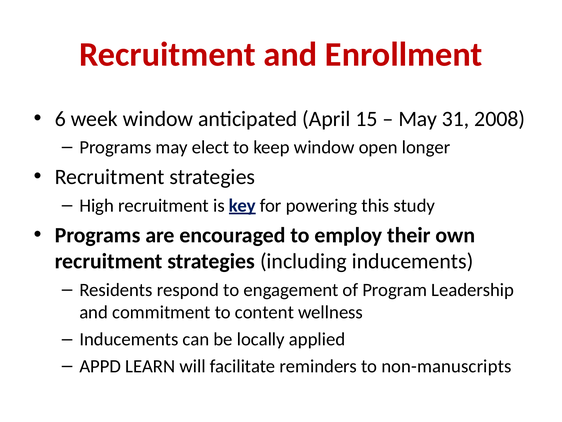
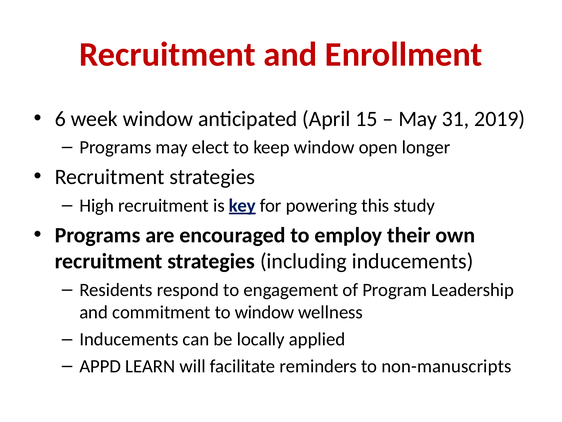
2008: 2008 -> 2019
to content: content -> window
